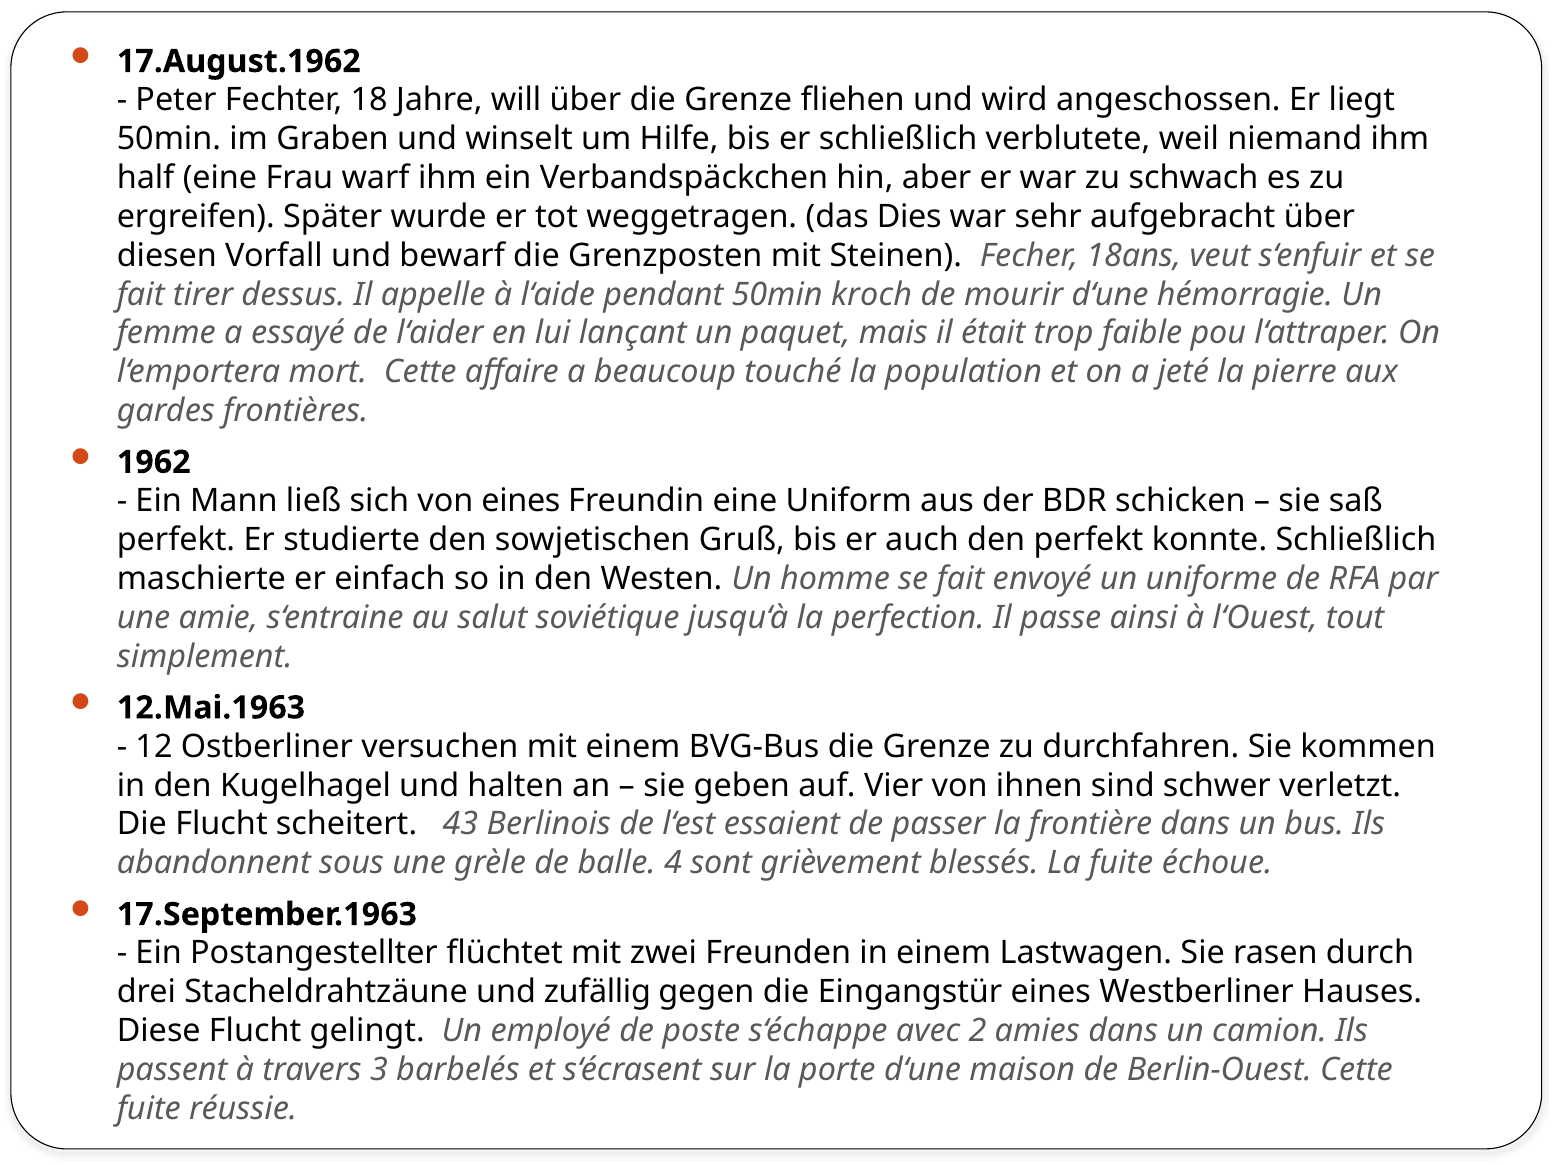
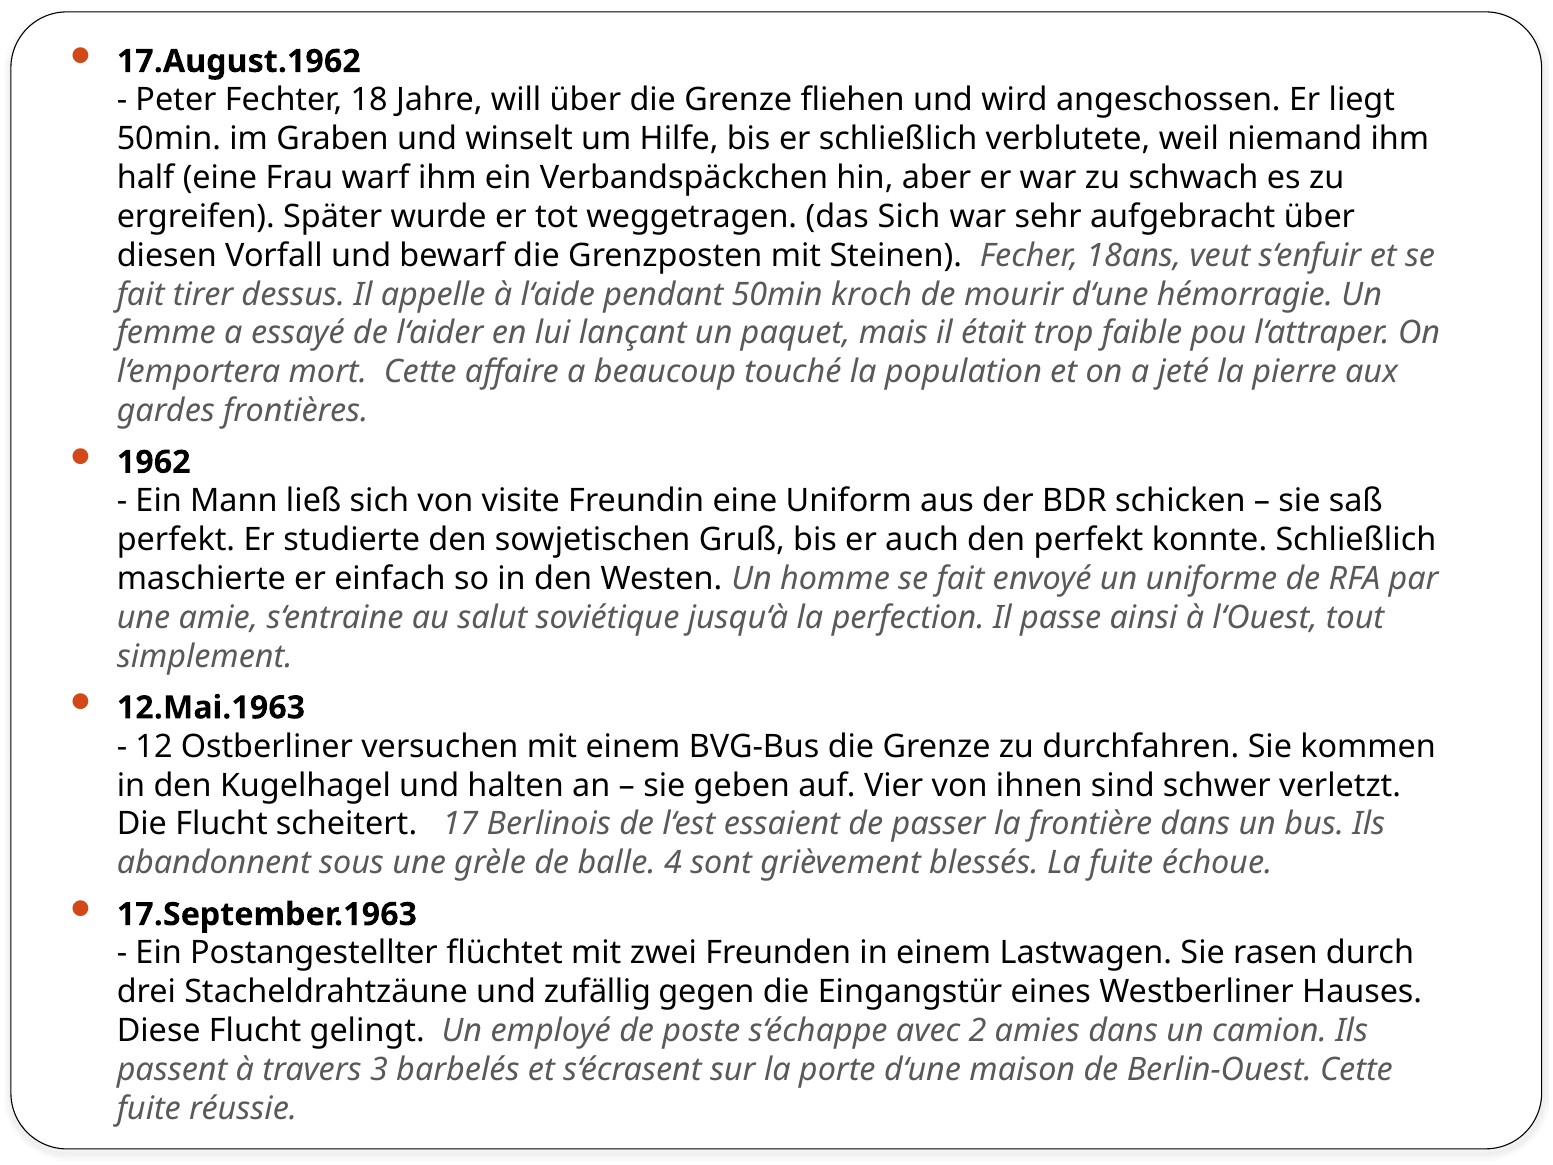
das Dies: Dies -> Sich
von eines: eines -> visite
43: 43 -> 17
